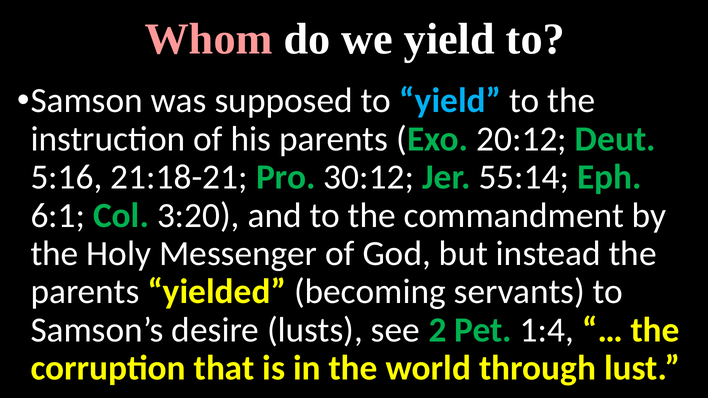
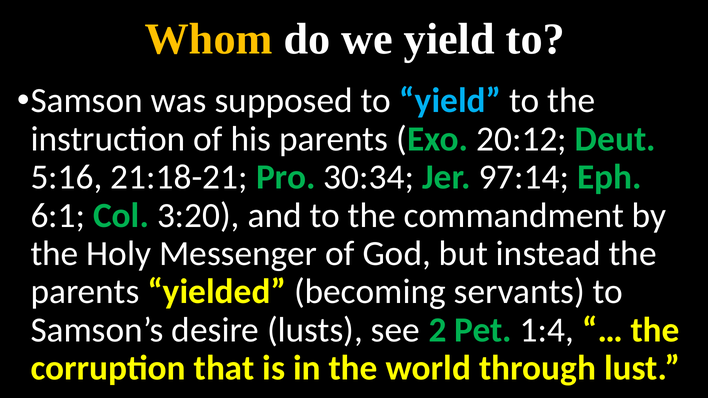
Whom colour: pink -> yellow
30:12: 30:12 -> 30:34
55:14: 55:14 -> 97:14
